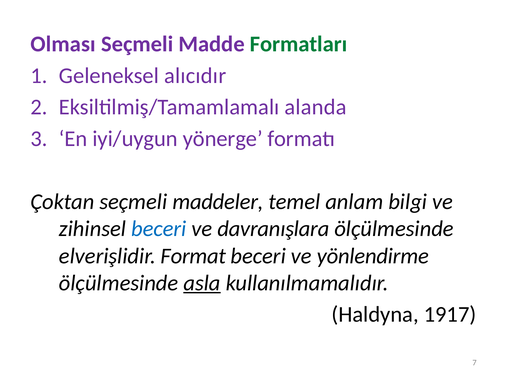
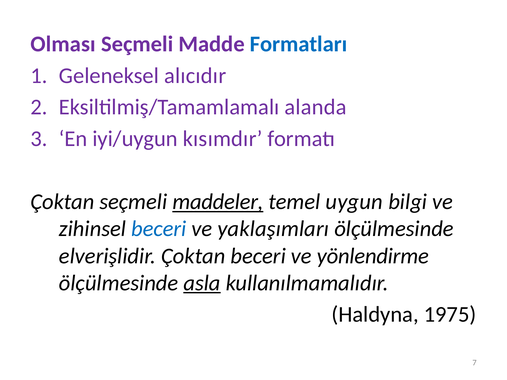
Formatları colour: green -> blue
yönerge: yönerge -> kısımdır
maddeler underline: none -> present
anlam: anlam -> uygun
davranışlara: davranışlara -> yaklaşımları
elverişlidir Format: Format -> Çoktan
1917: 1917 -> 1975
